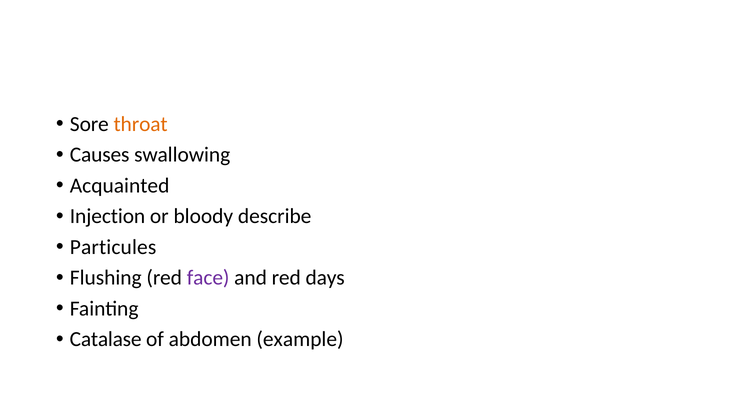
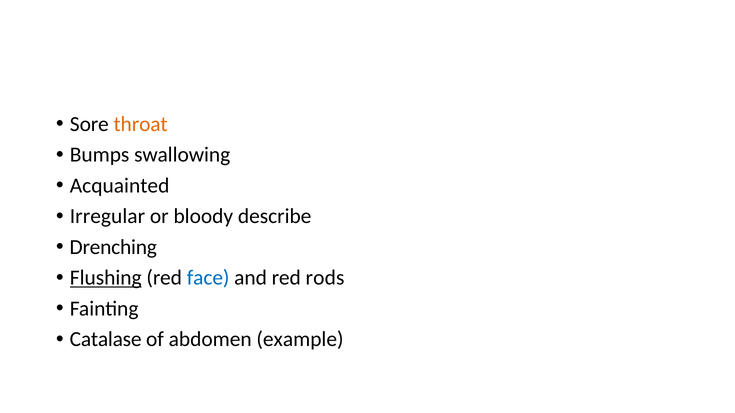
Causes: Causes -> Bumps
Injection: Injection -> Irregular
Particules: Particules -> Drenching
Flushing underline: none -> present
face colour: purple -> blue
days: days -> rods
